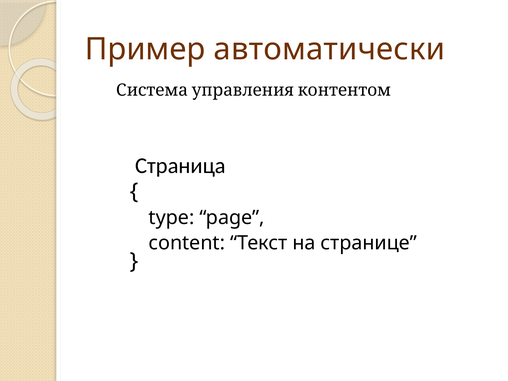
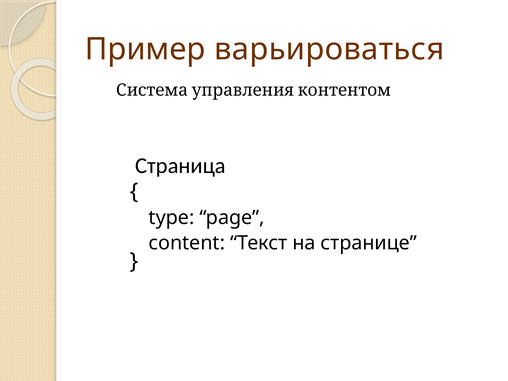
автоматически: автоматически -> варьироваться
